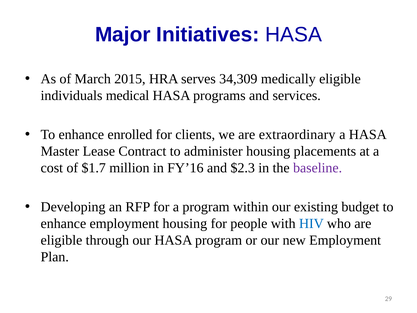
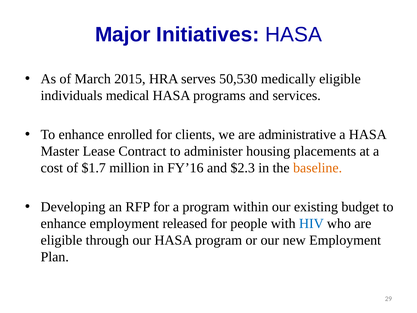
34,309: 34,309 -> 50,530
extraordinary: extraordinary -> administrative
baseline colour: purple -> orange
employment housing: housing -> released
